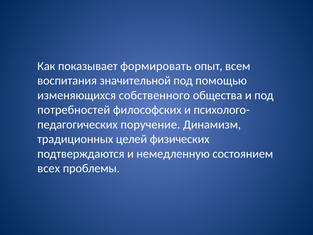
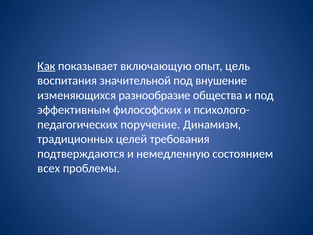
Как underline: none -> present
формировать: формировать -> включающую
всем: всем -> цель
помощью: помощью -> внушение
собственного: собственного -> разнообразие
потребностей: потребностей -> эффективным
физических: физических -> требования
